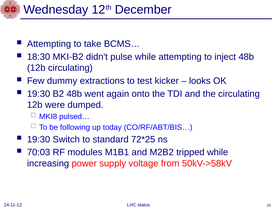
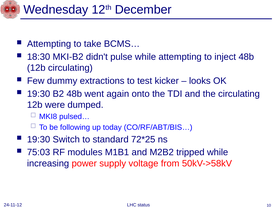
70:03: 70:03 -> 75:03
